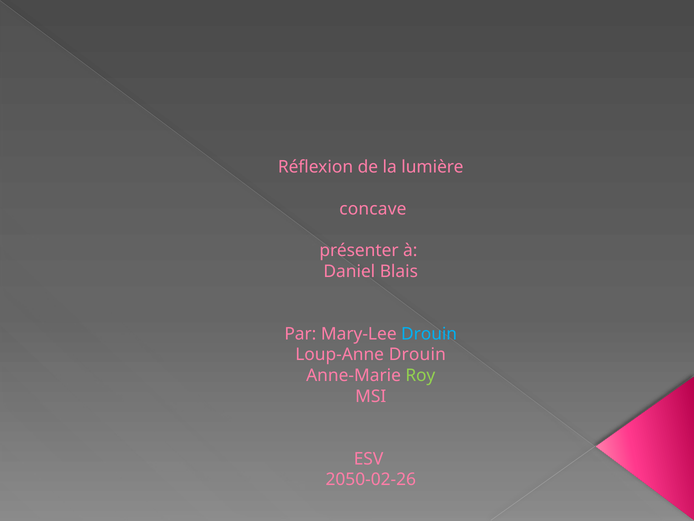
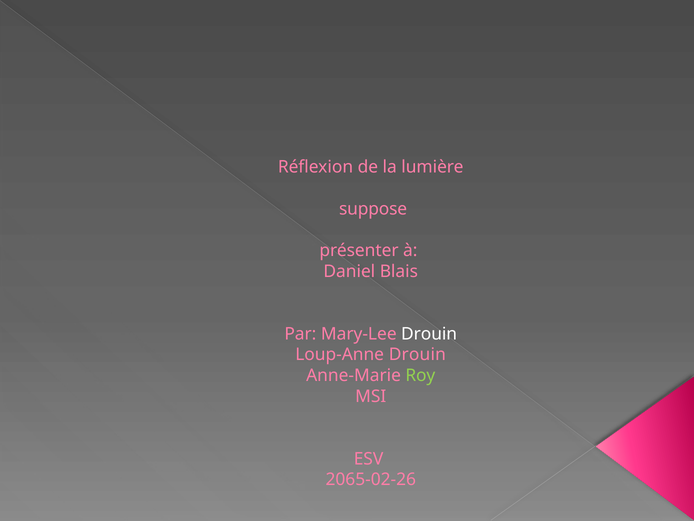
concave: concave -> suppose
Drouin at (429, 334) colour: light blue -> white
2050-02-26: 2050-02-26 -> 2065-02-26
